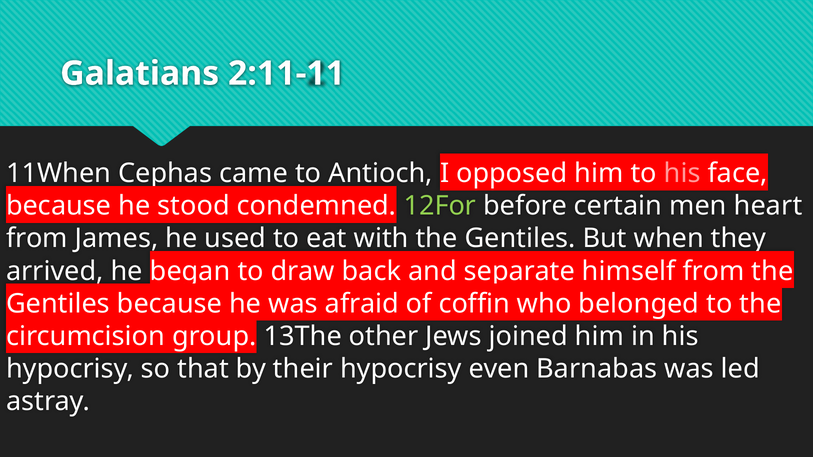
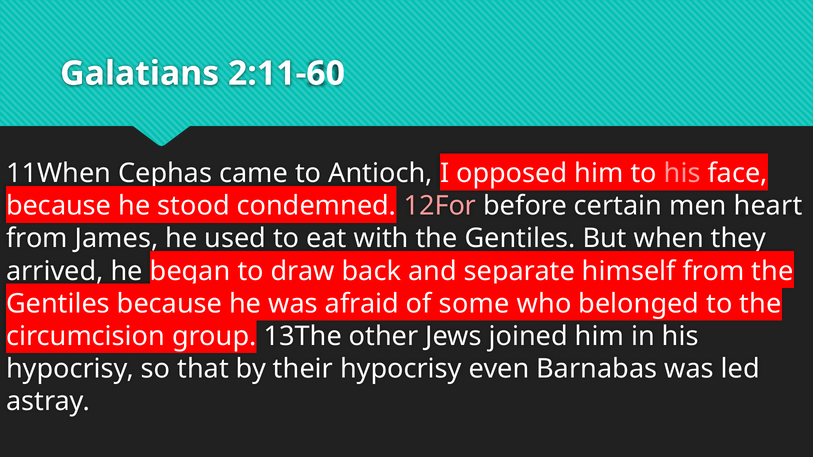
2:11-11: 2:11-11 -> 2:11-60
12For colour: light green -> pink
coffin: coffin -> some
